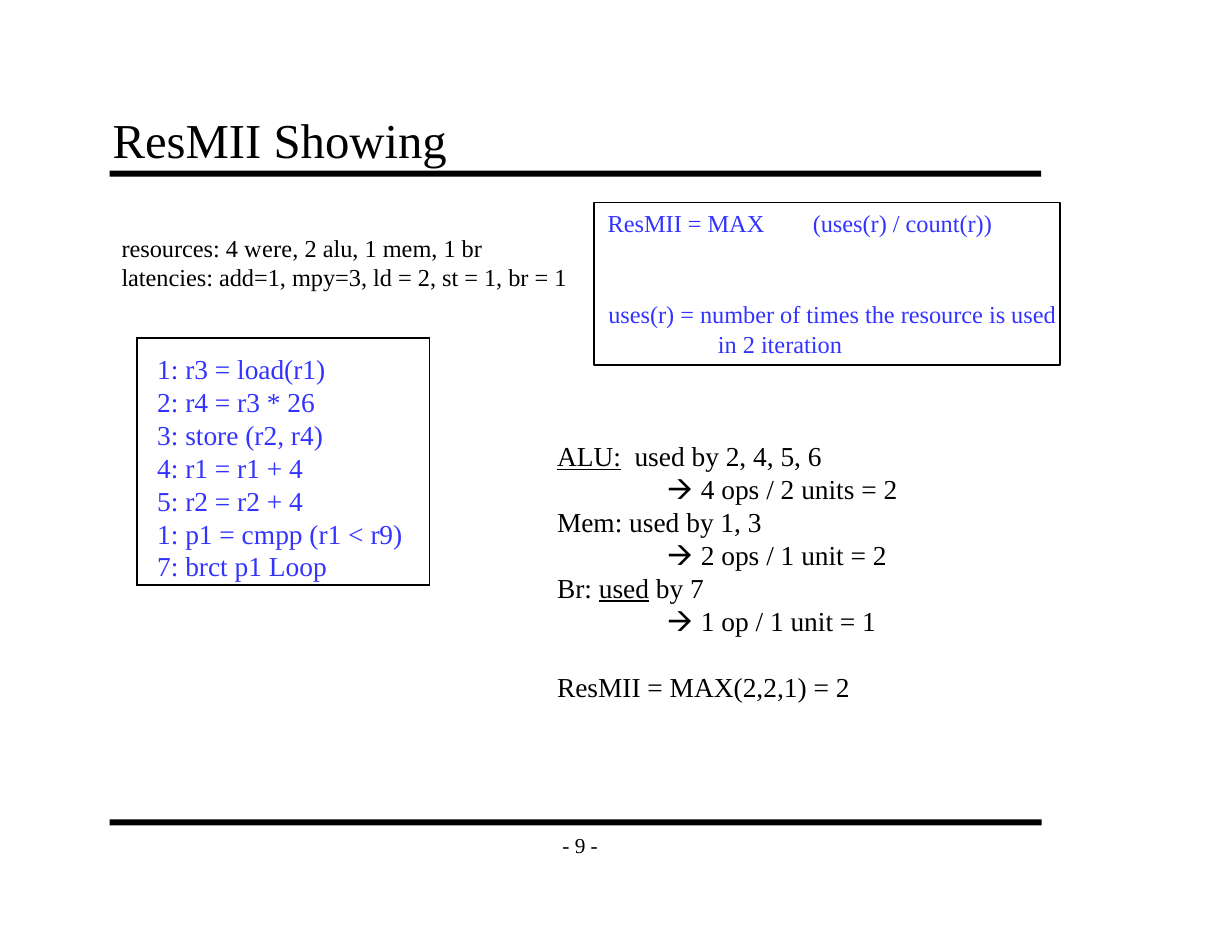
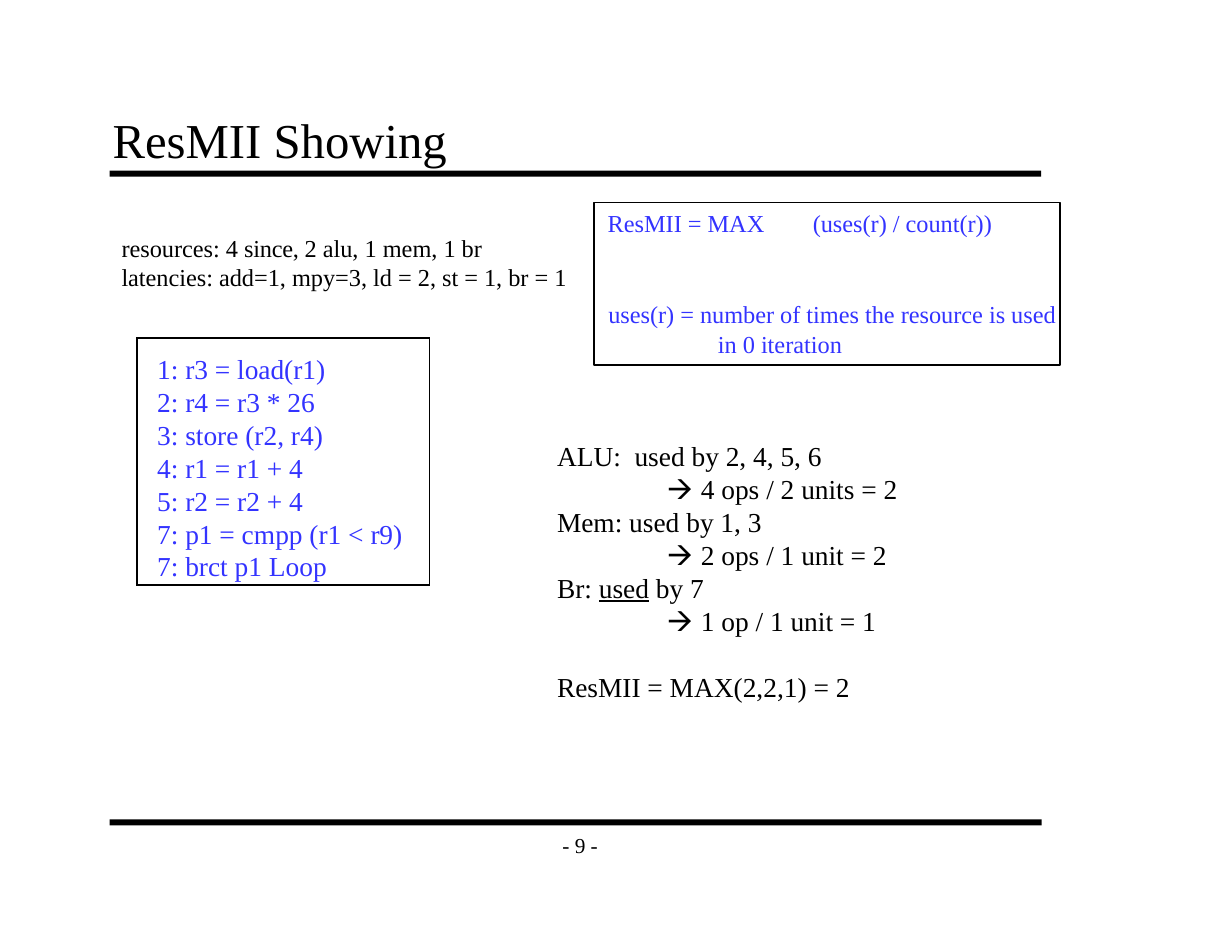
were: were -> since
in 2: 2 -> 0
ALU at (589, 458) underline: present -> none
1 at (168, 535): 1 -> 7
